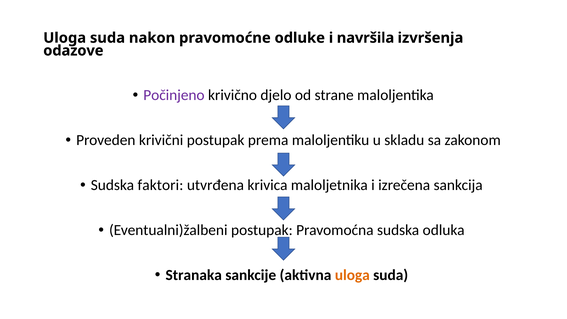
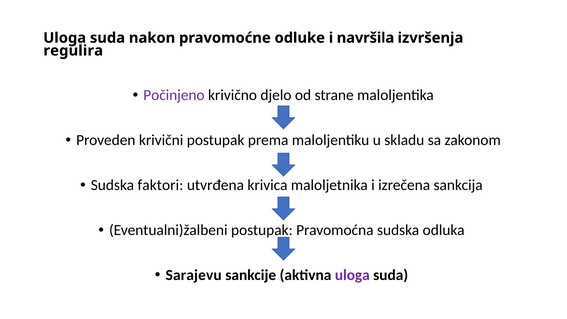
odazove: odazove -> regulira
Stranaka: Stranaka -> Sarajevu
uloga at (352, 275) colour: orange -> purple
